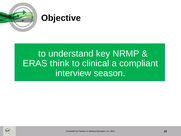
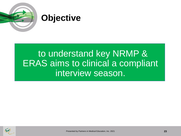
think: think -> aims
